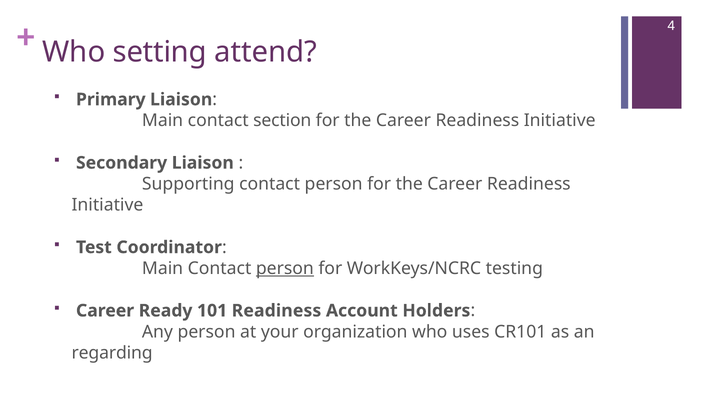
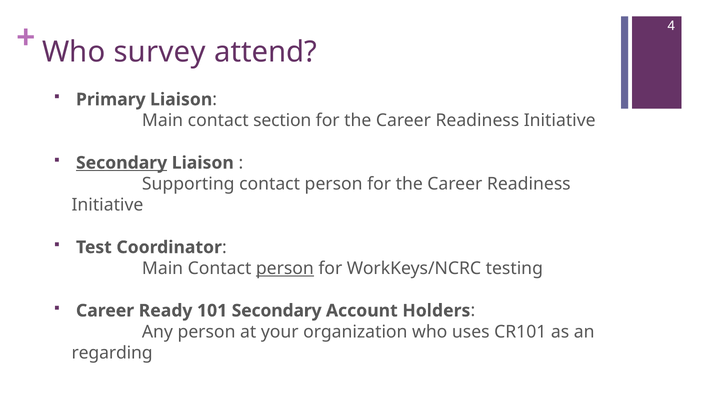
setting: setting -> survey
Secondary at (122, 163) underline: none -> present
101 Readiness: Readiness -> Secondary
